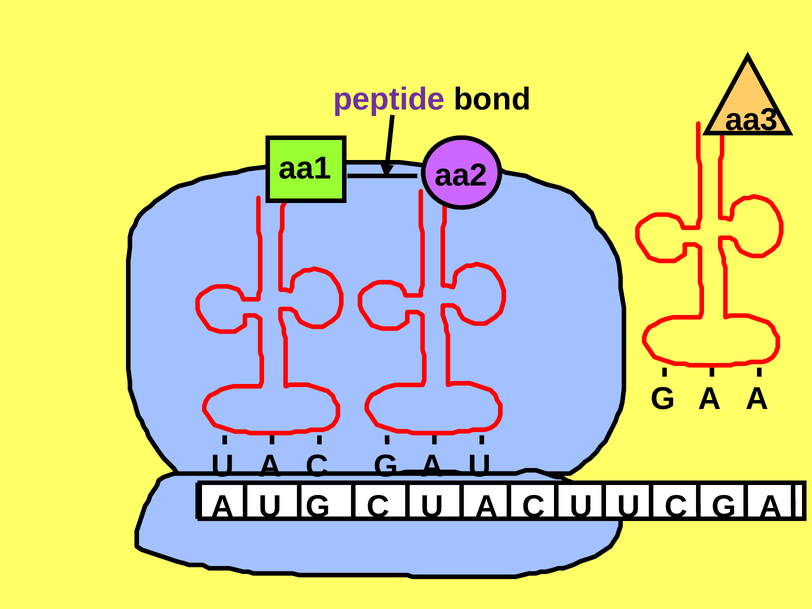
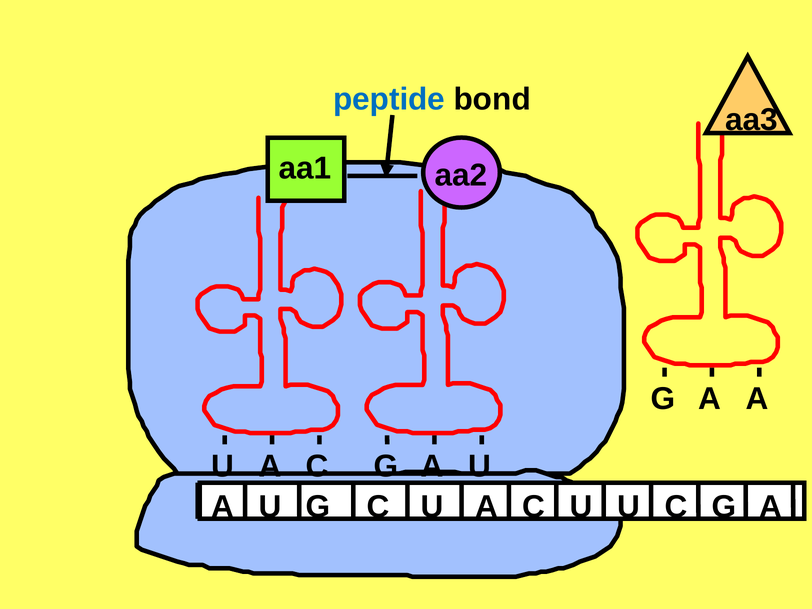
peptide colour: purple -> blue
